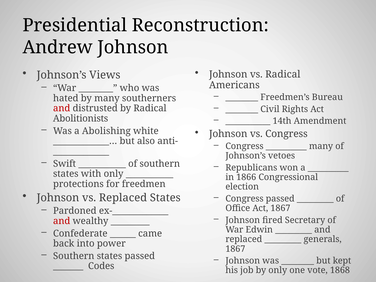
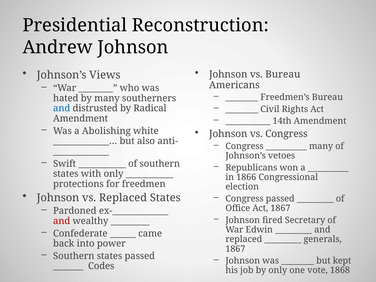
vs Radical: Radical -> Bureau
and at (62, 108) colour: red -> blue
Abolitionists at (81, 119): Abolitionists -> Amendment
